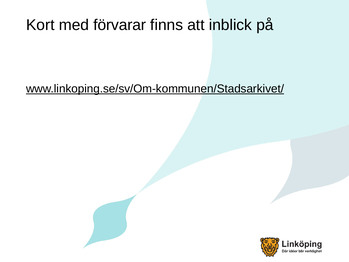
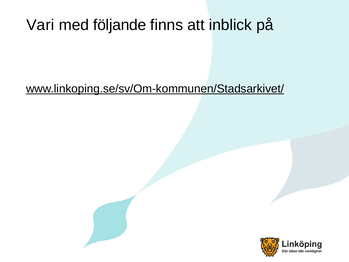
Kort: Kort -> Vari
förvarar: förvarar -> följande
